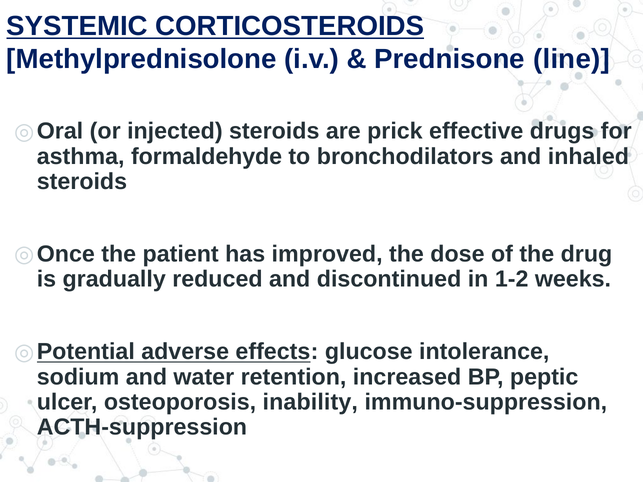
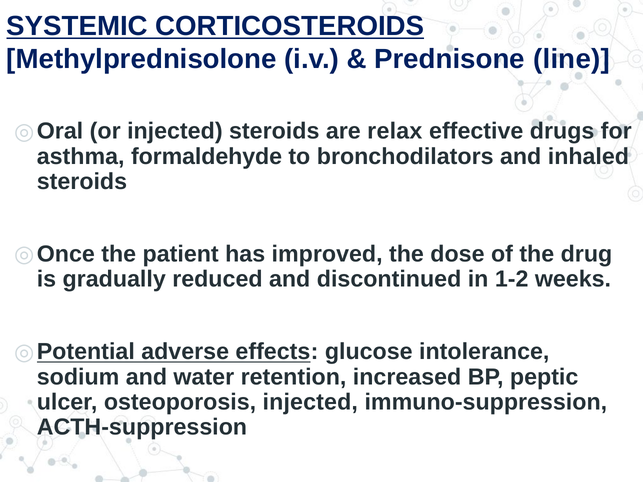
prick: prick -> relax
osteoporosis inability: inability -> injected
